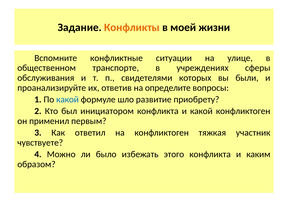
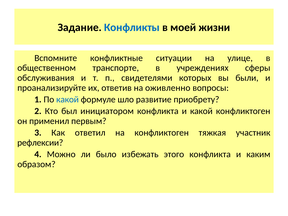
Конфликты colour: orange -> blue
определите: определите -> оживленно
чувствуете: чувствуете -> рефлексии
